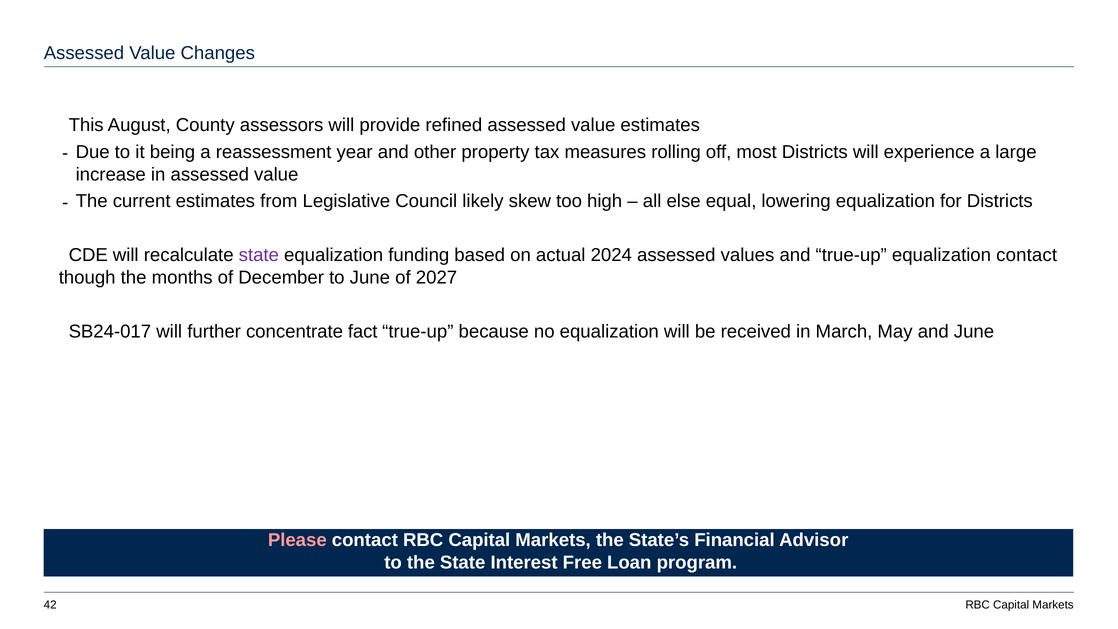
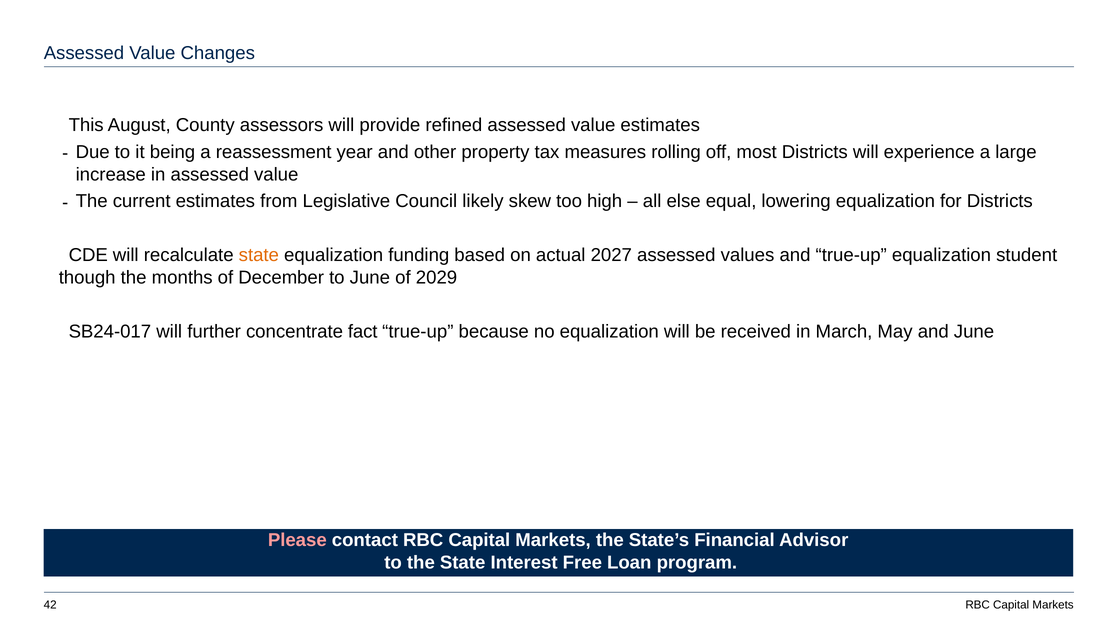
state at (259, 255) colour: purple -> orange
2024: 2024 -> 2027
equalization contact: contact -> student
2027: 2027 -> 2029
